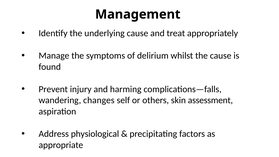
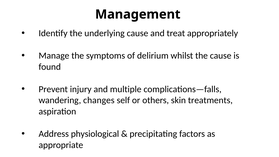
harming: harming -> multiple
assessment: assessment -> treatments
